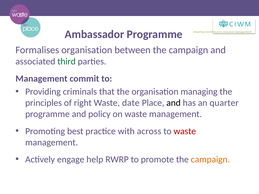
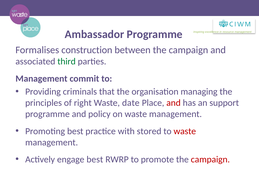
Formalises organisation: organisation -> construction
and at (174, 103) colour: black -> red
quarter: quarter -> support
across: across -> stored
engage help: help -> best
campaign at (210, 160) colour: orange -> red
